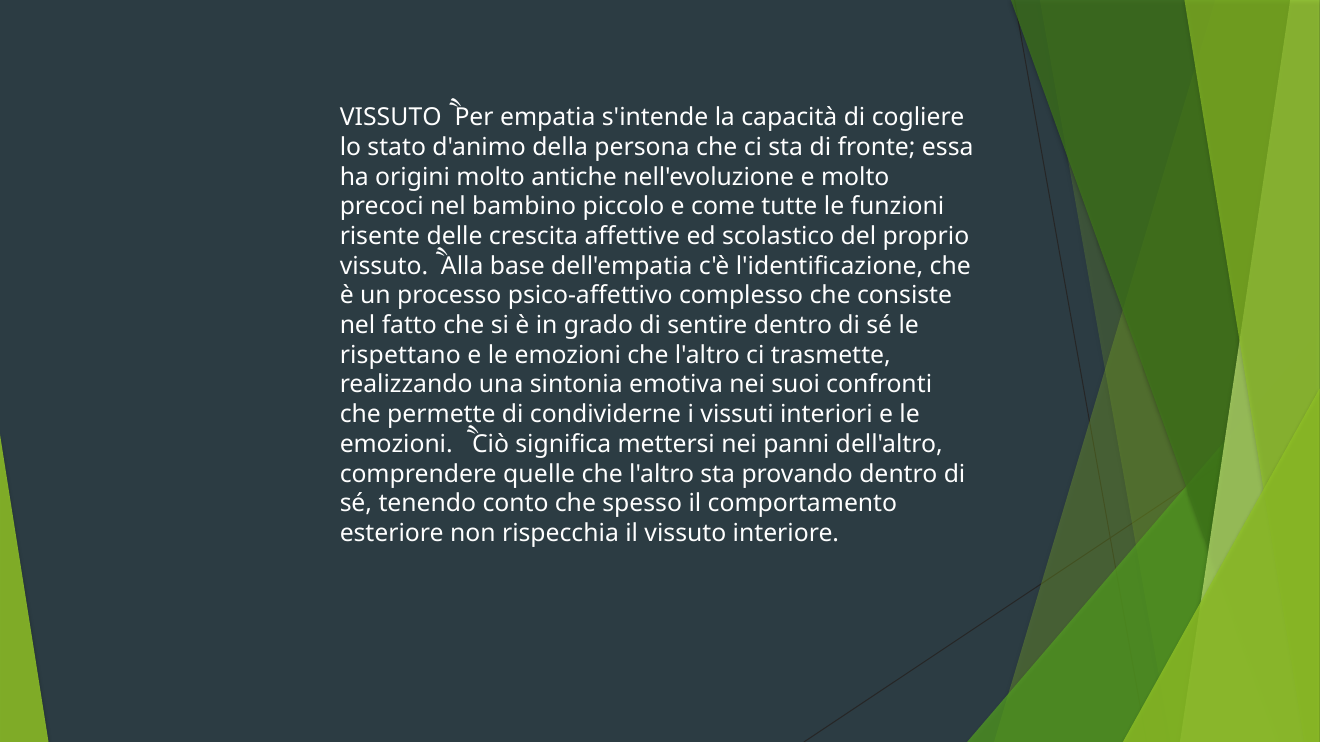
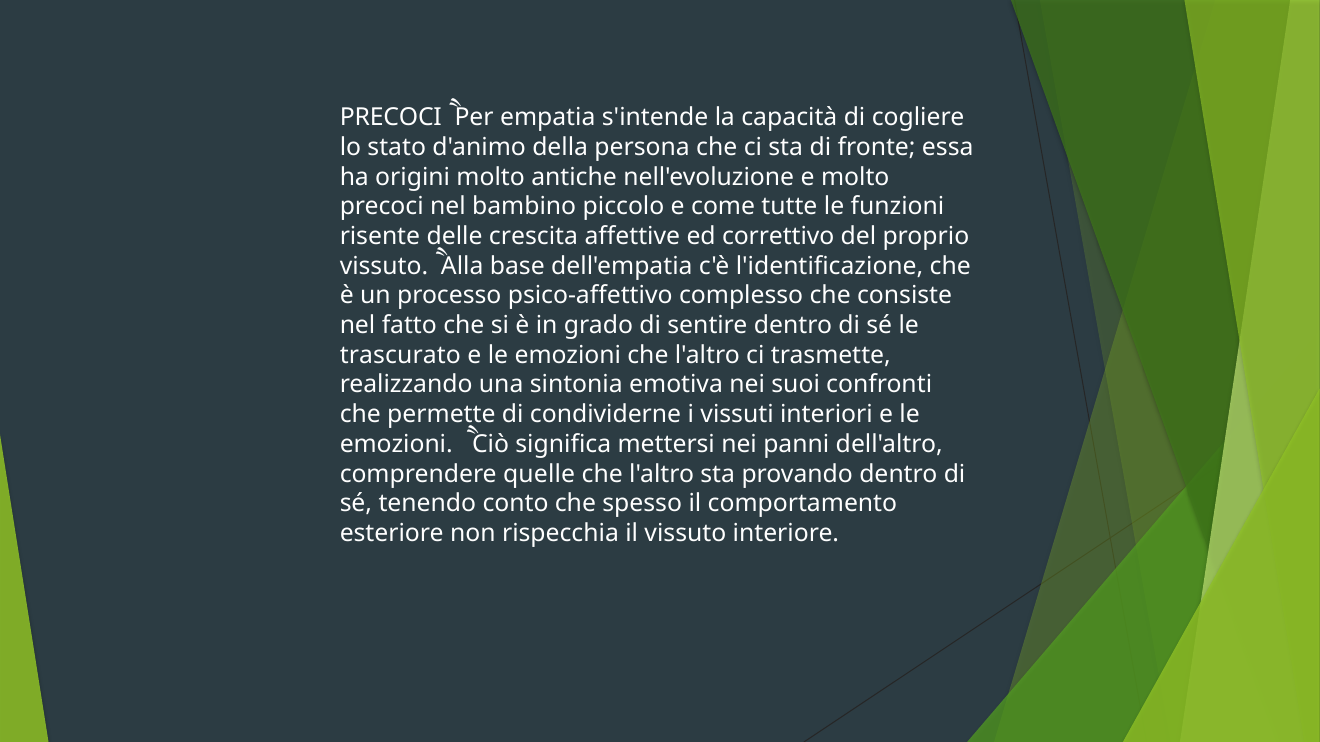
VISSUTO at (391, 118): VISSUTO -> PRECOCI
scolastico: scolastico -> correttivo
rispettano: rispettano -> trascurato
